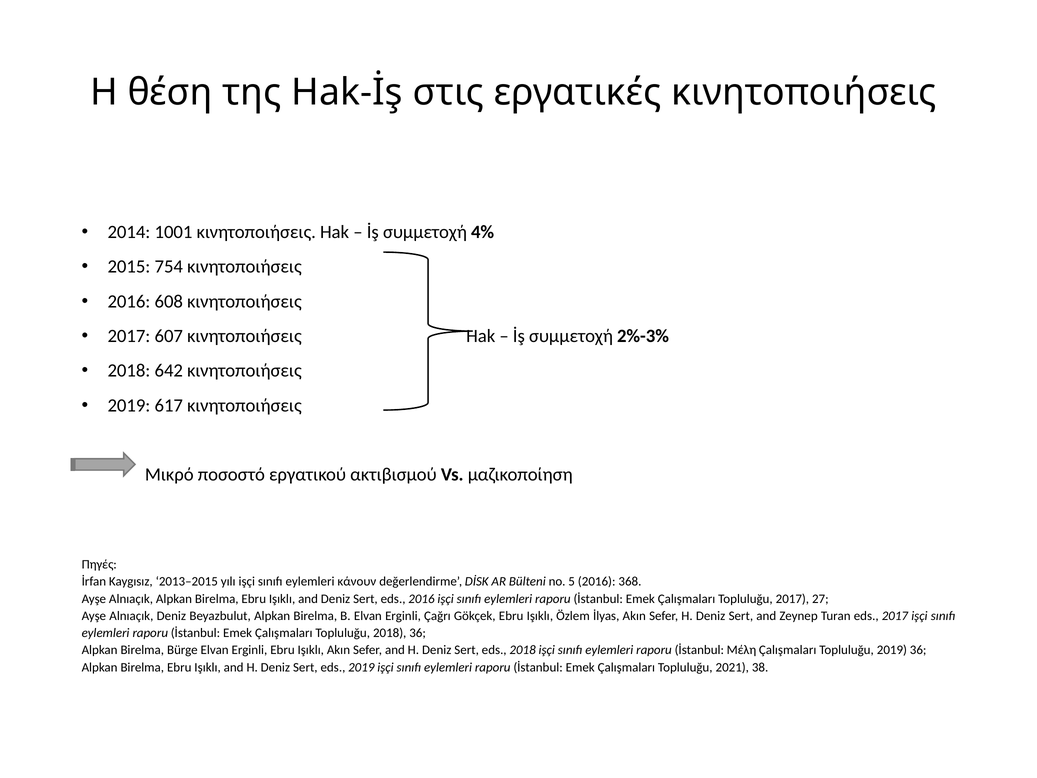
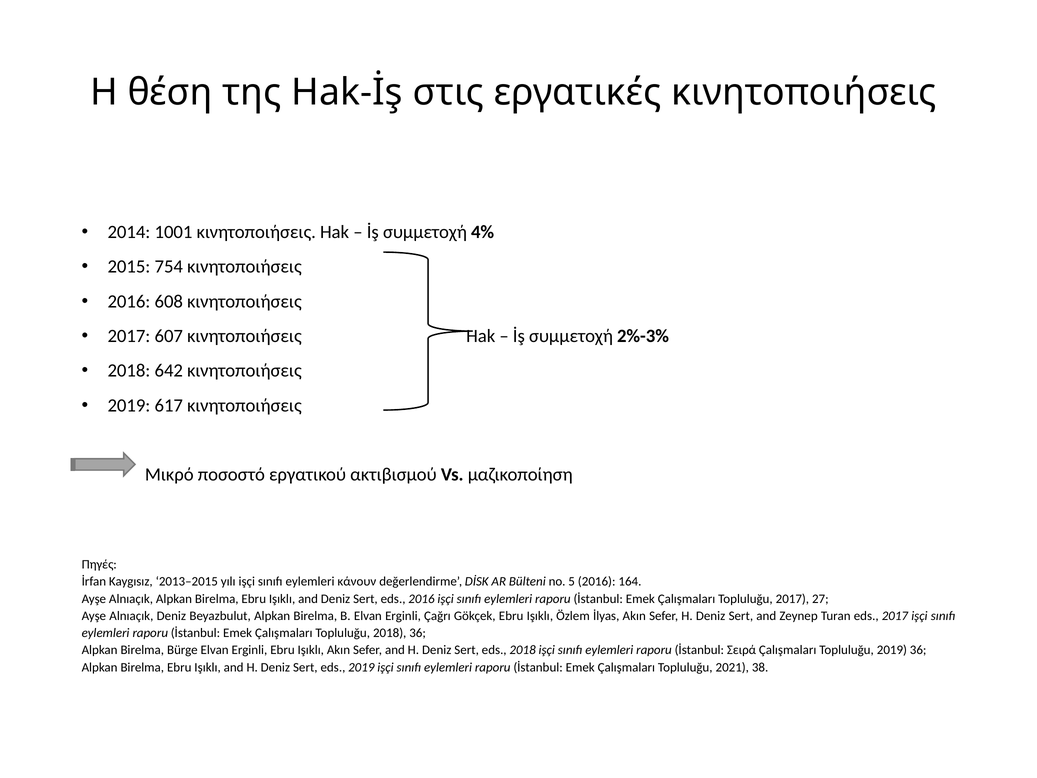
368: 368 -> 164
Μέλη: Μέλη -> Σειρά
